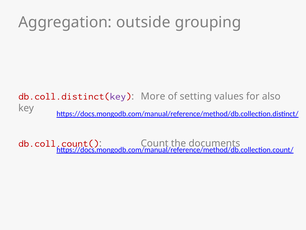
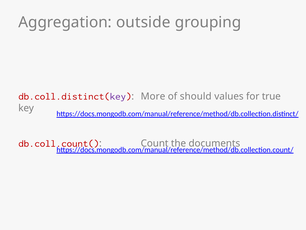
setting: setting -> should
also: also -> true
